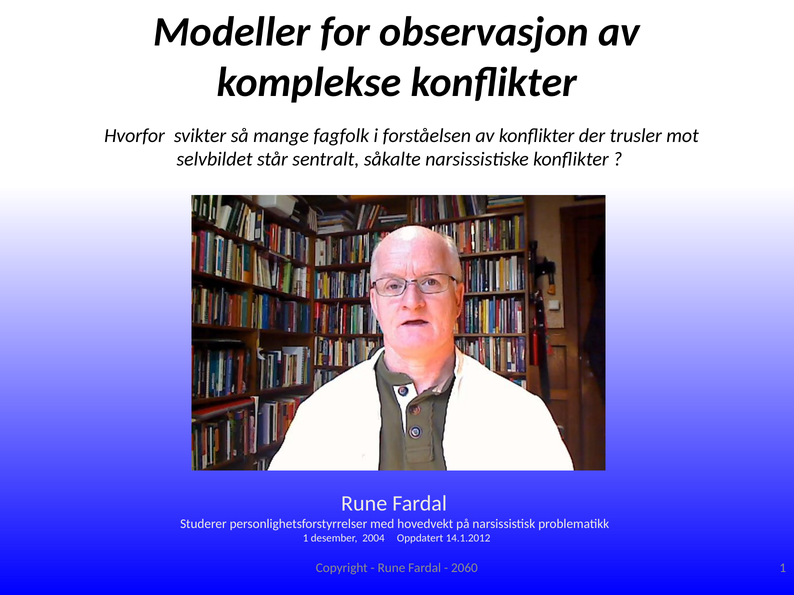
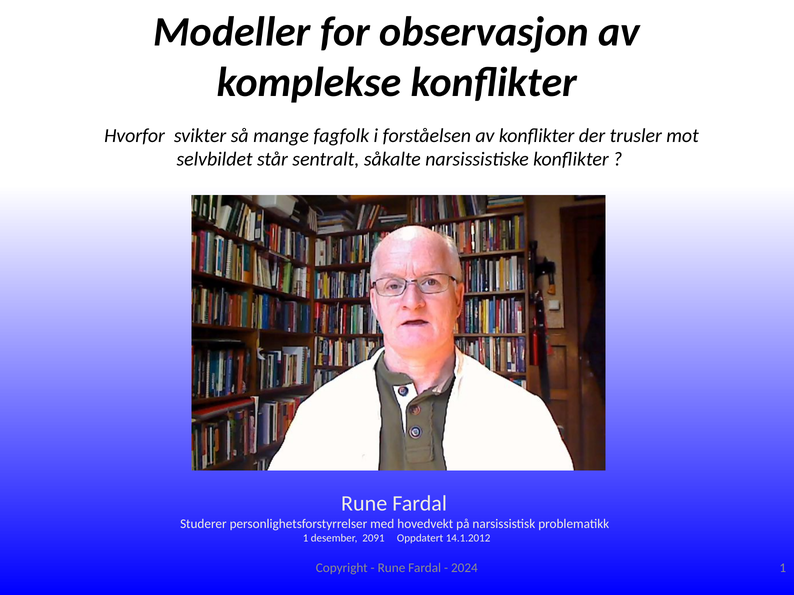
2004: 2004 -> 2091
2060: 2060 -> 2024
